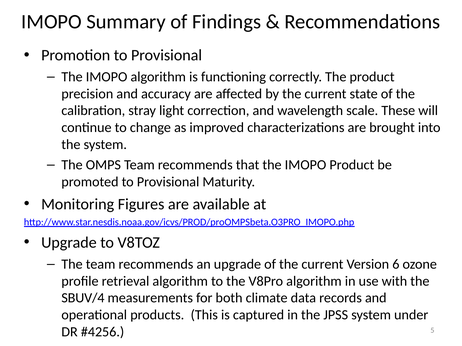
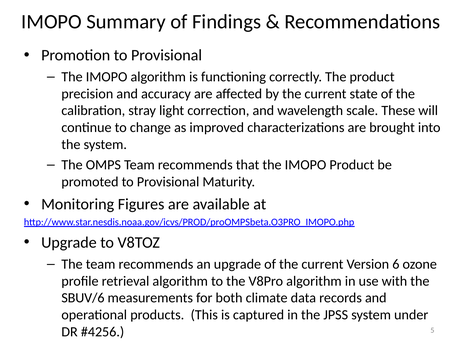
SBUV/4: SBUV/4 -> SBUV/6
